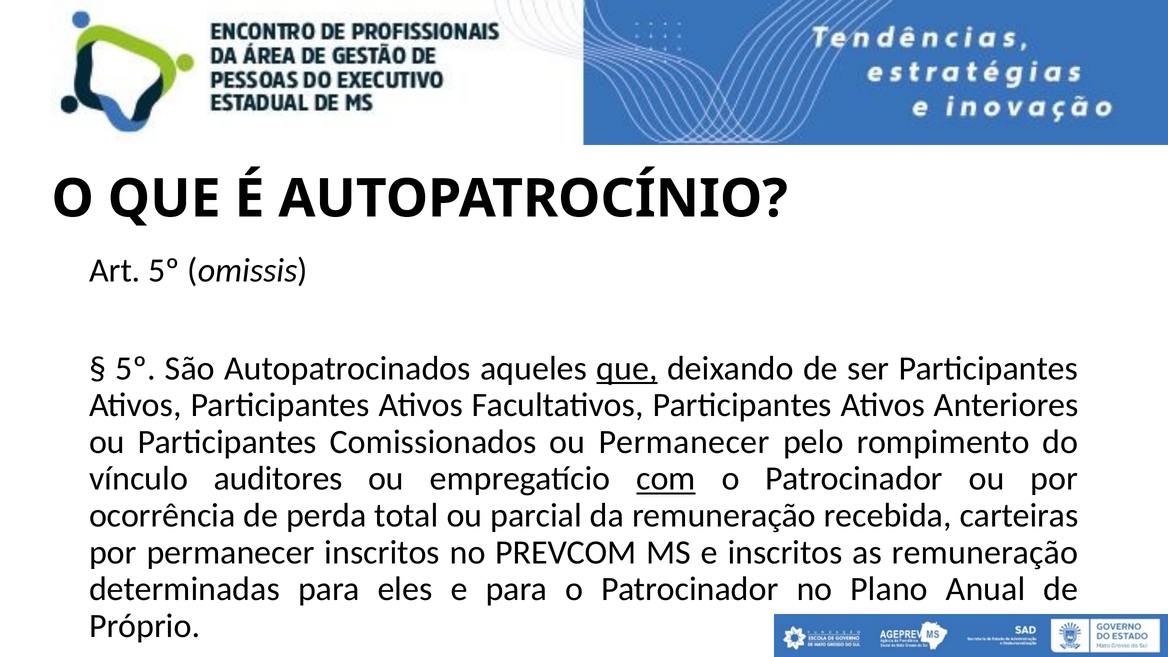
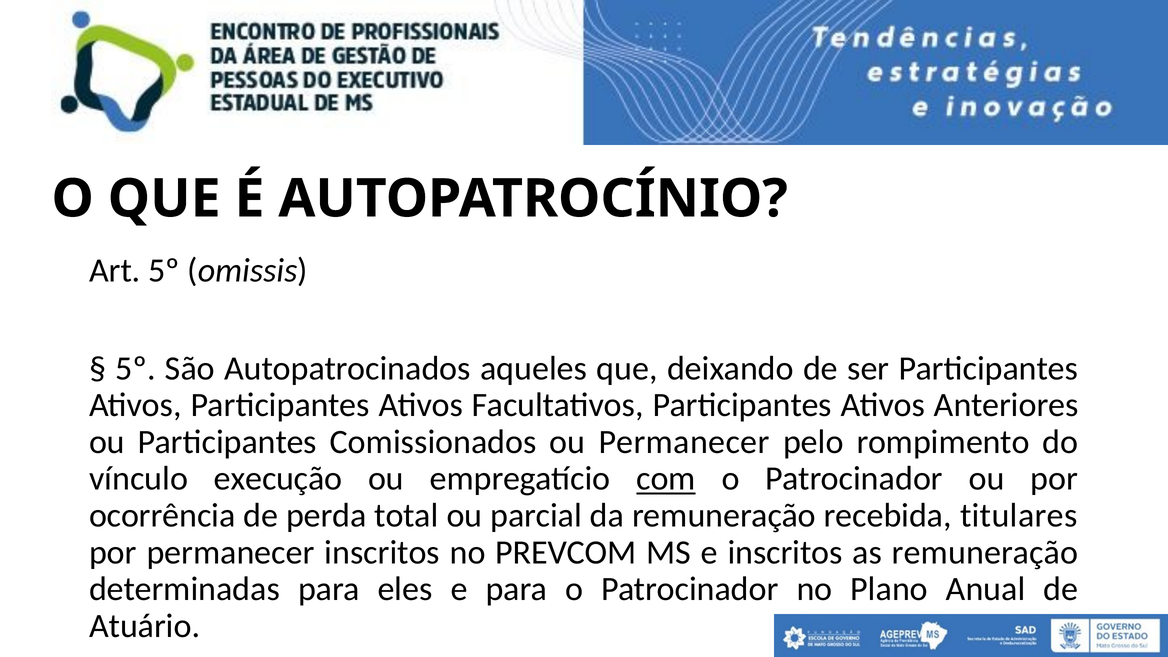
que at (627, 368) underline: present -> none
auditores: auditores -> execução
carteiras: carteiras -> titulares
Próprio: Próprio -> Atuário
